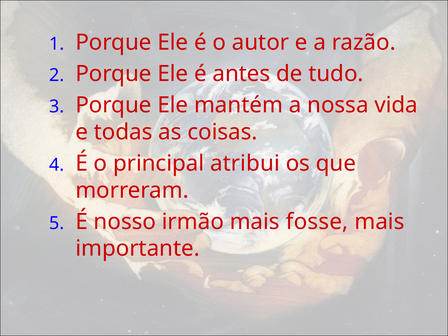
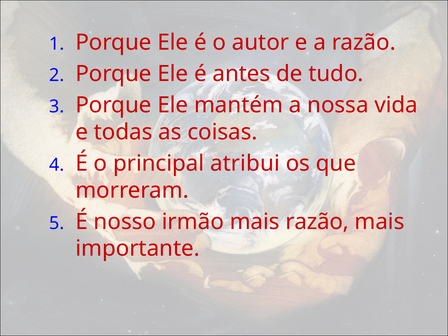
mais fosse: fosse -> razão
